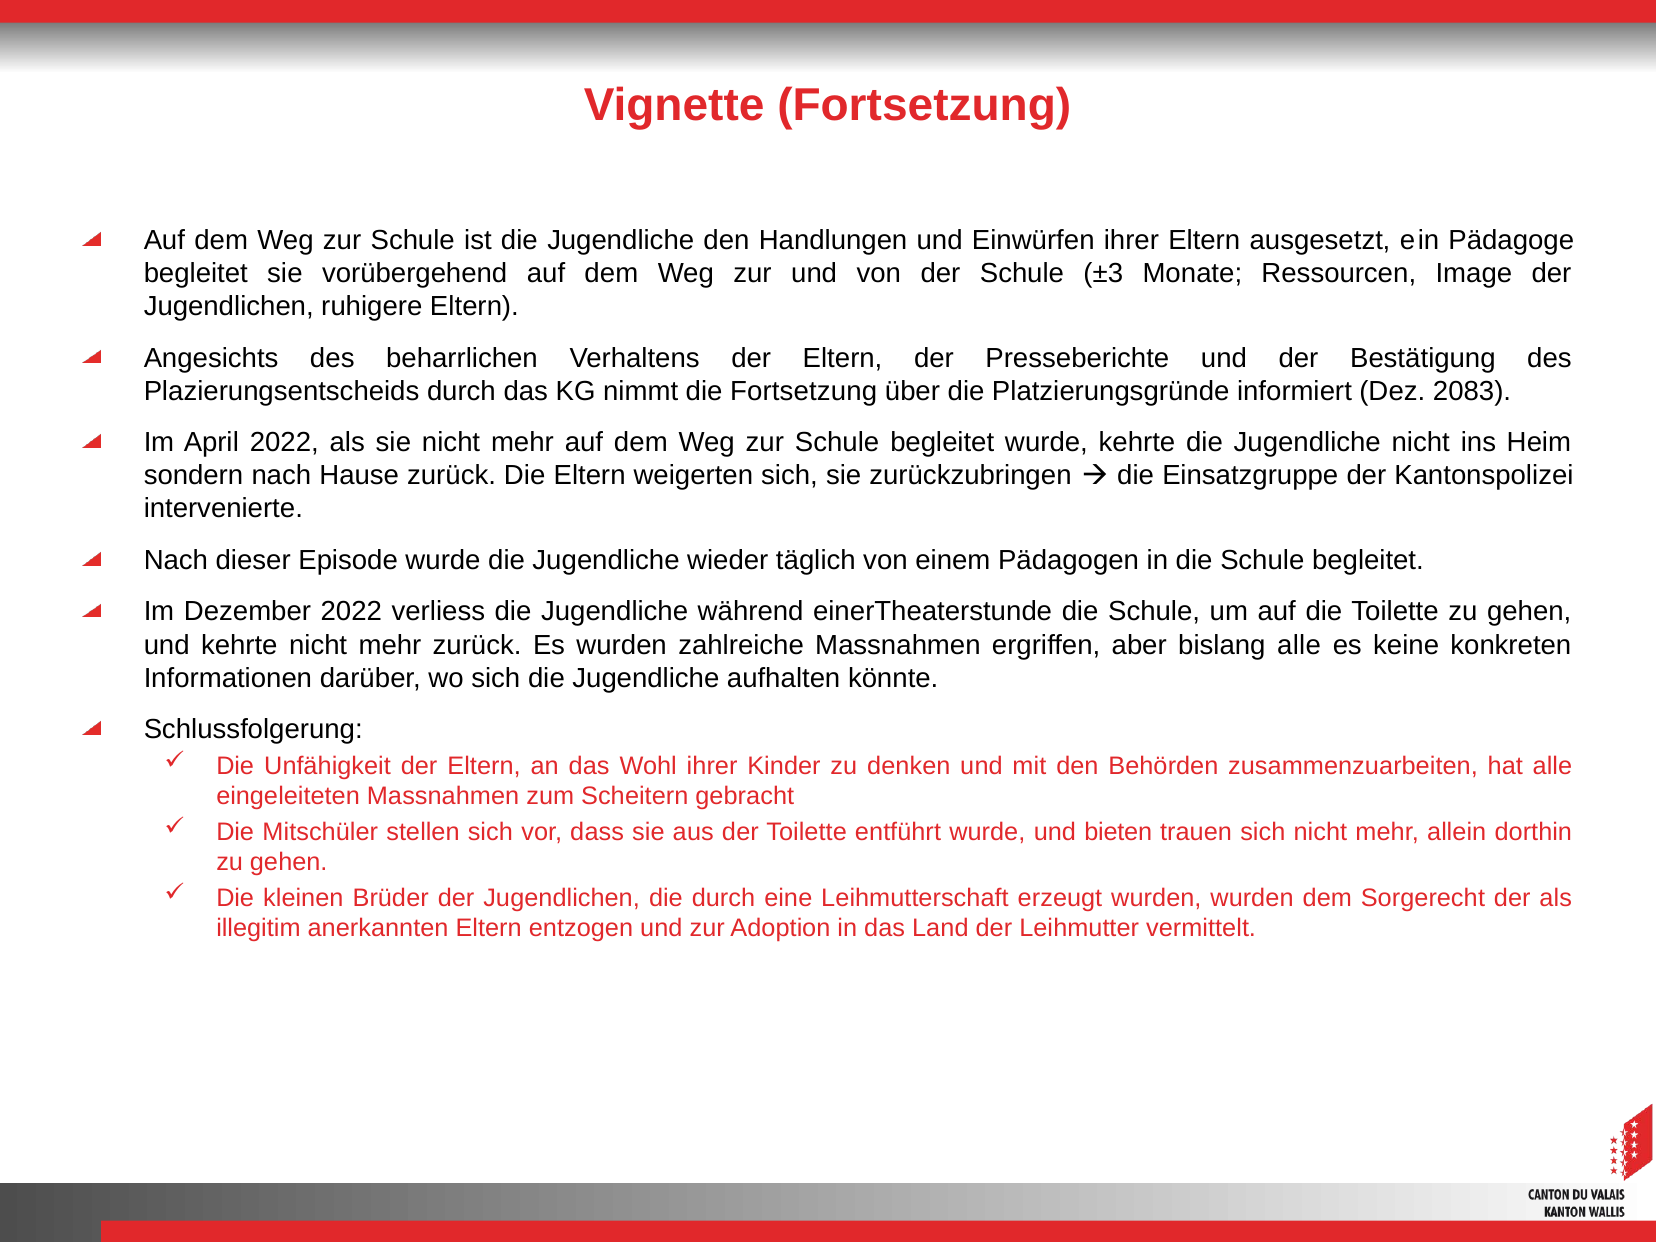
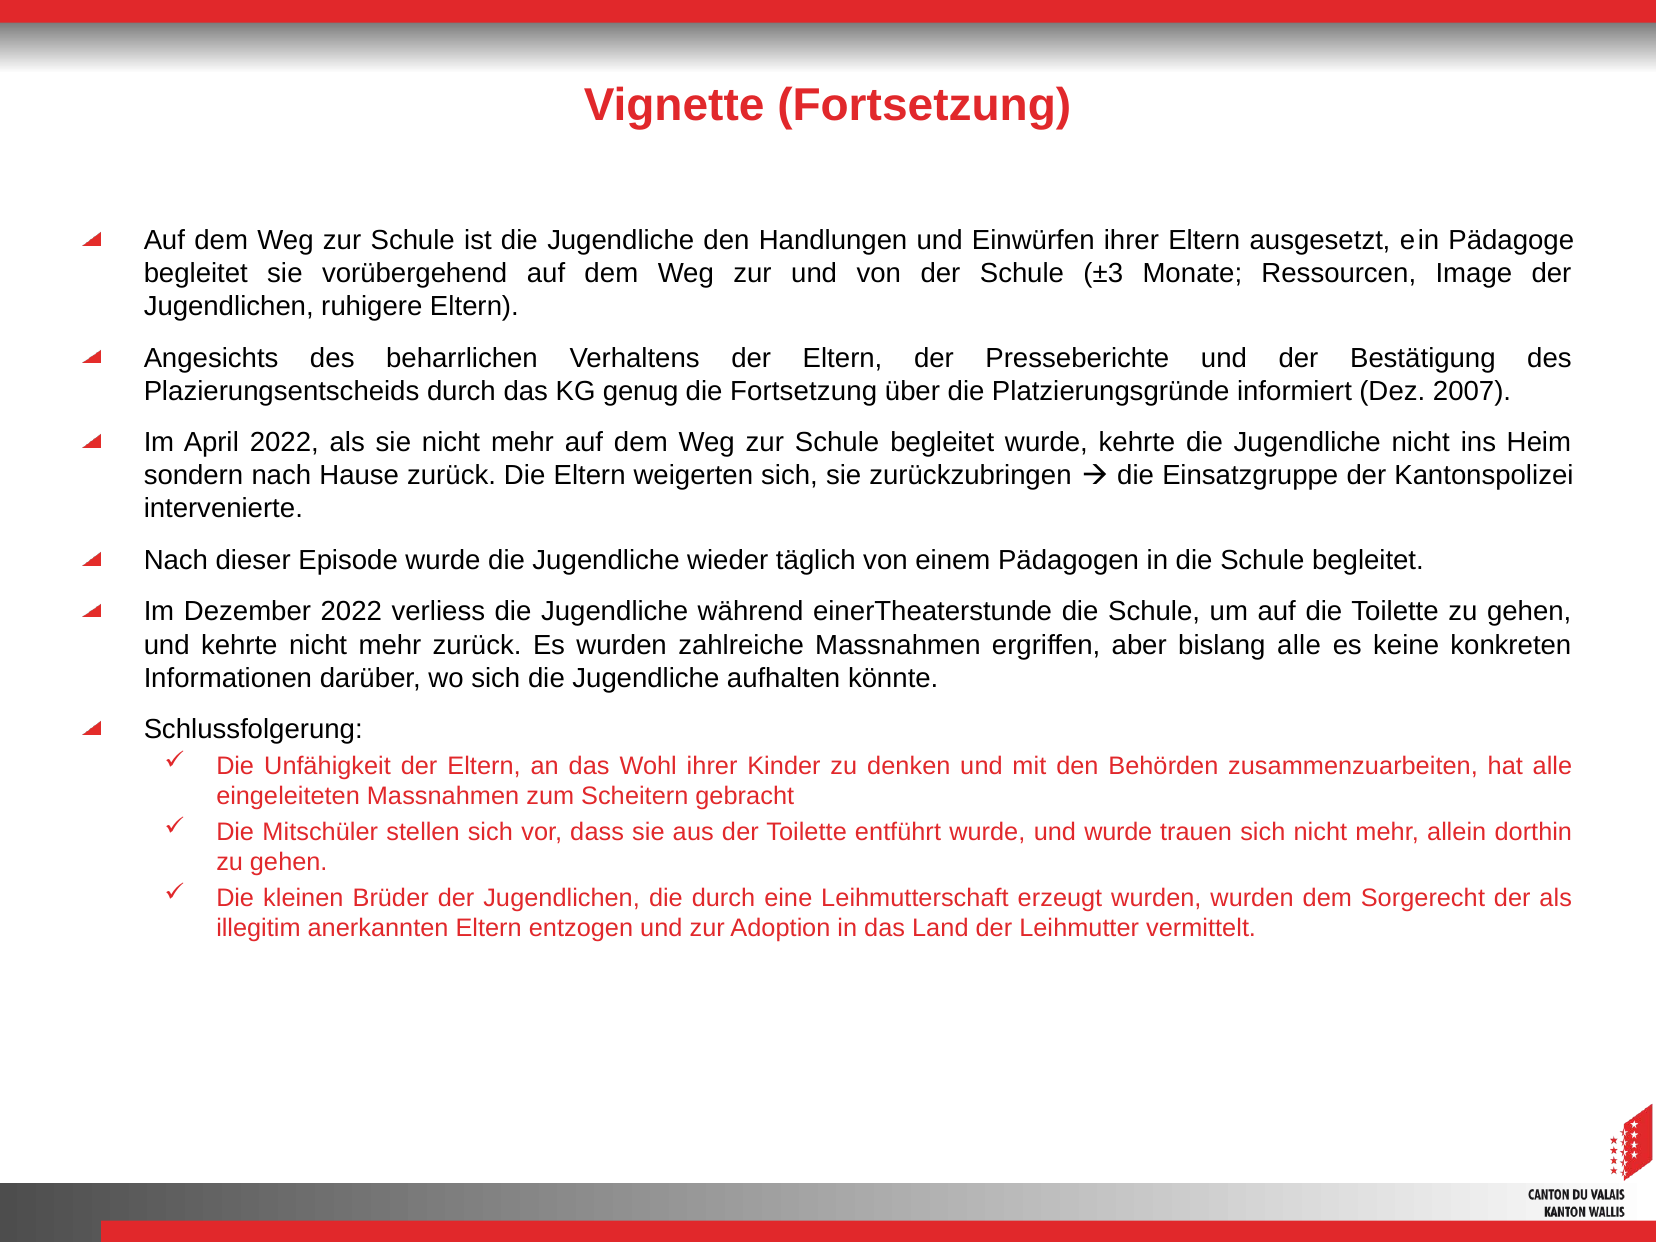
nimmt: nimmt -> genug
2083: 2083 -> 2007
und bieten: bieten -> wurde
